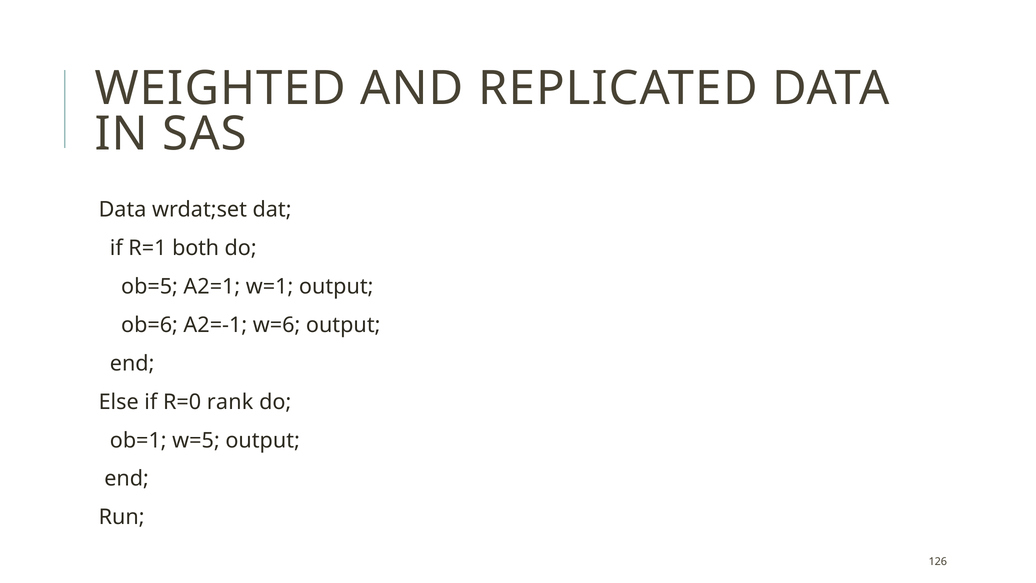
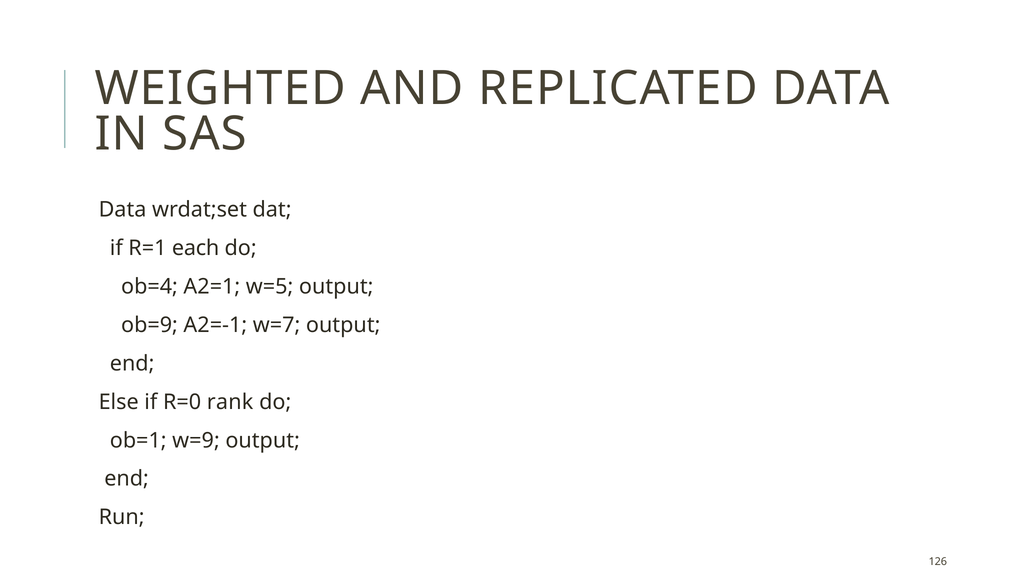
both: both -> each
ob=5: ob=5 -> ob=4
w=1: w=1 -> w=5
ob=6: ob=6 -> ob=9
w=6: w=6 -> w=7
w=5: w=5 -> w=9
